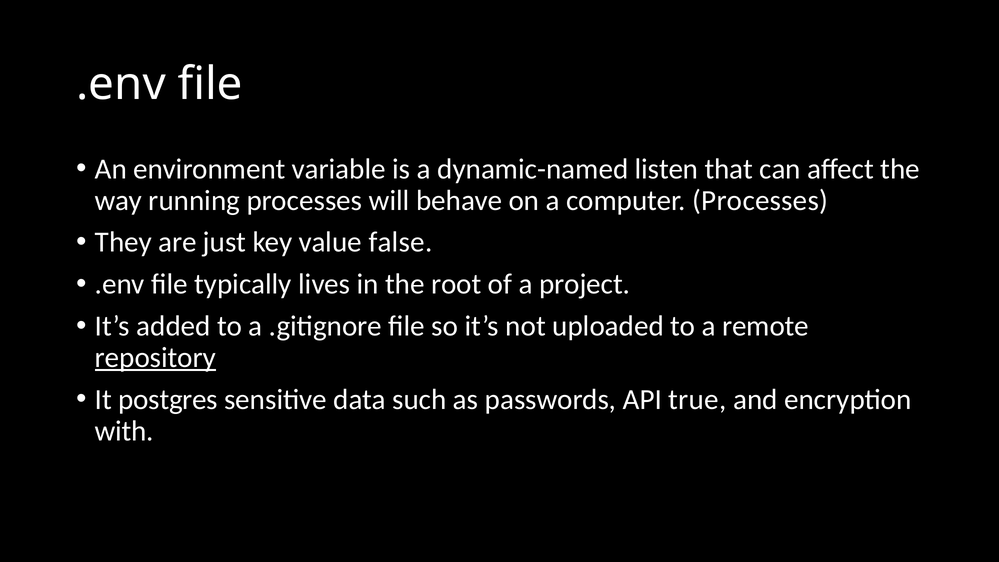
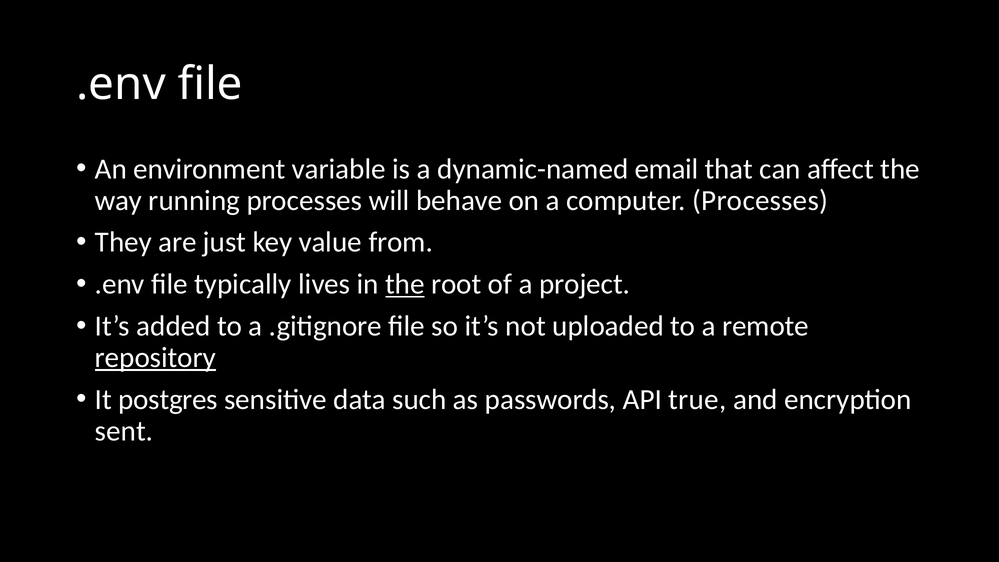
listen: listen -> email
false: false -> from
the at (405, 284) underline: none -> present
with: with -> sent
